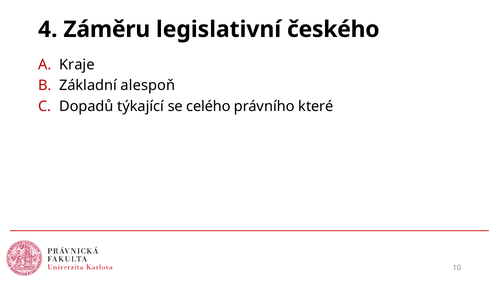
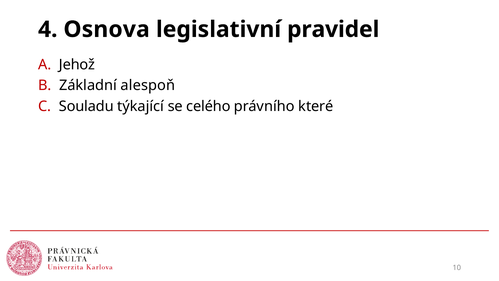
Záměru: Záměru -> Osnova
českého: českého -> pravidel
Kraje: Kraje -> Jehož
Dopadů: Dopadů -> Souladu
